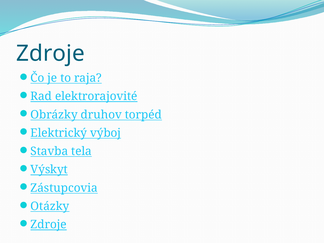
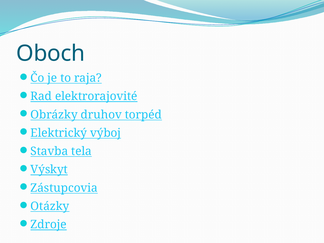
Zdroje at (50, 54): Zdroje -> Oboch
